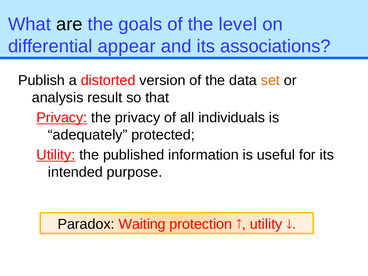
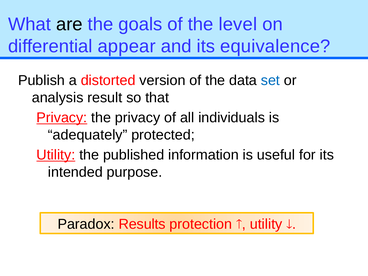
associations: associations -> equivalence
set colour: orange -> blue
Waiting: Waiting -> Results
